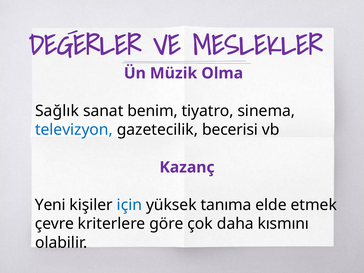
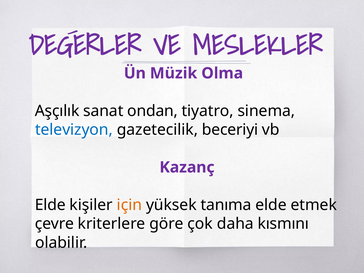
Sağlık: Sağlık -> Aşçılık
benim: benim -> ondan
becerisi: becerisi -> beceriyi
Yeni at (50, 205): Yeni -> Elde
için colour: blue -> orange
